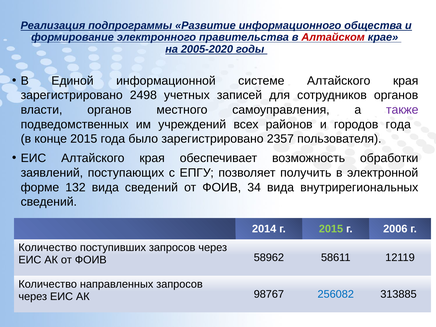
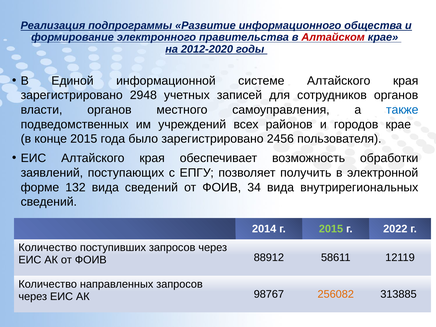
2005-2020: 2005-2020 -> 2012-2020
2498: 2498 -> 2948
также colour: purple -> blue
городов года: года -> крае
2357: 2357 -> 2456
2006: 2006 -> 2022
58962: 58962 -> 88912
256082 colour: blue -> orange
